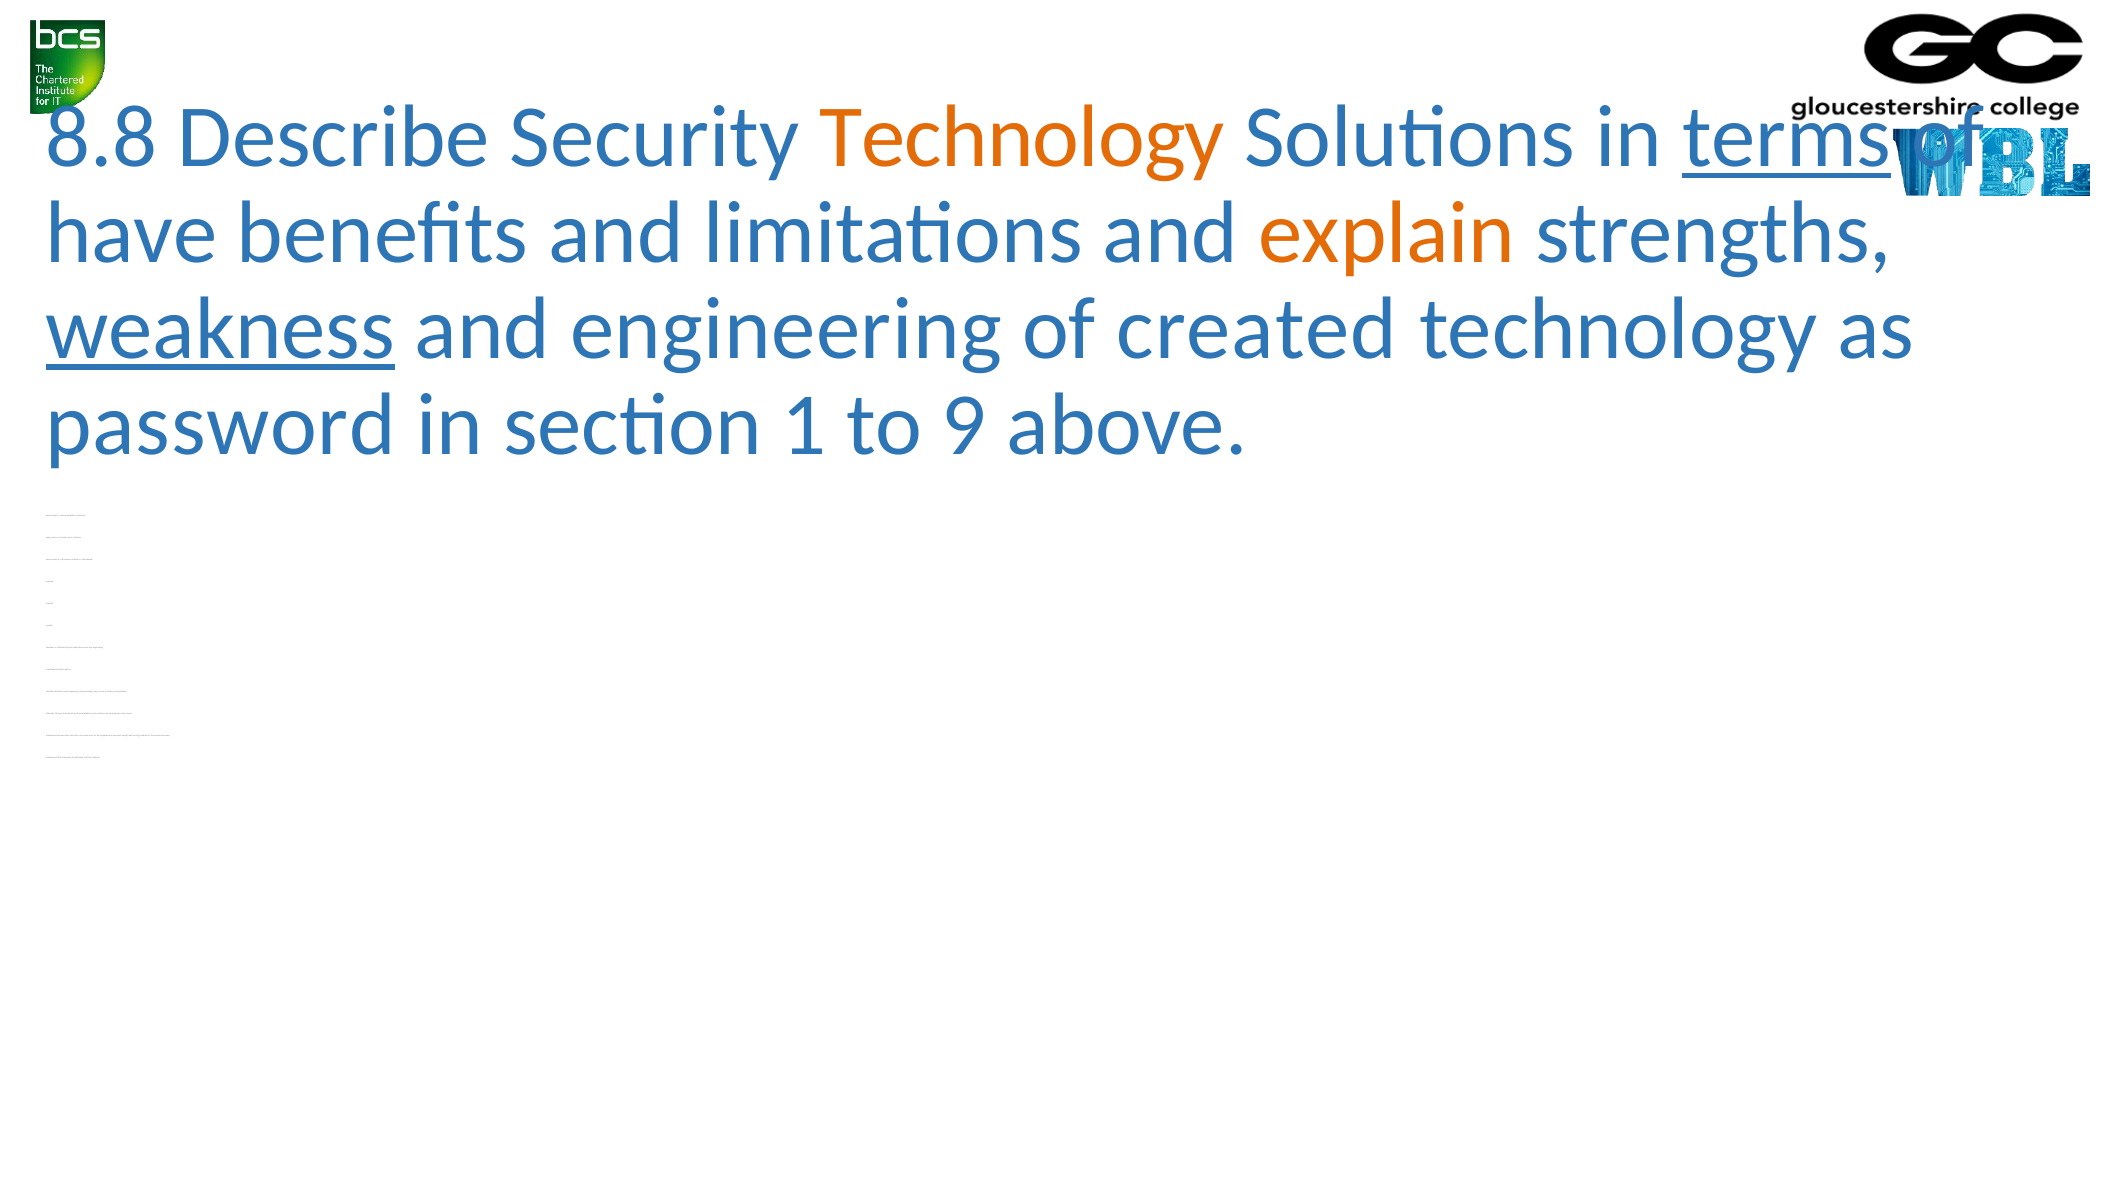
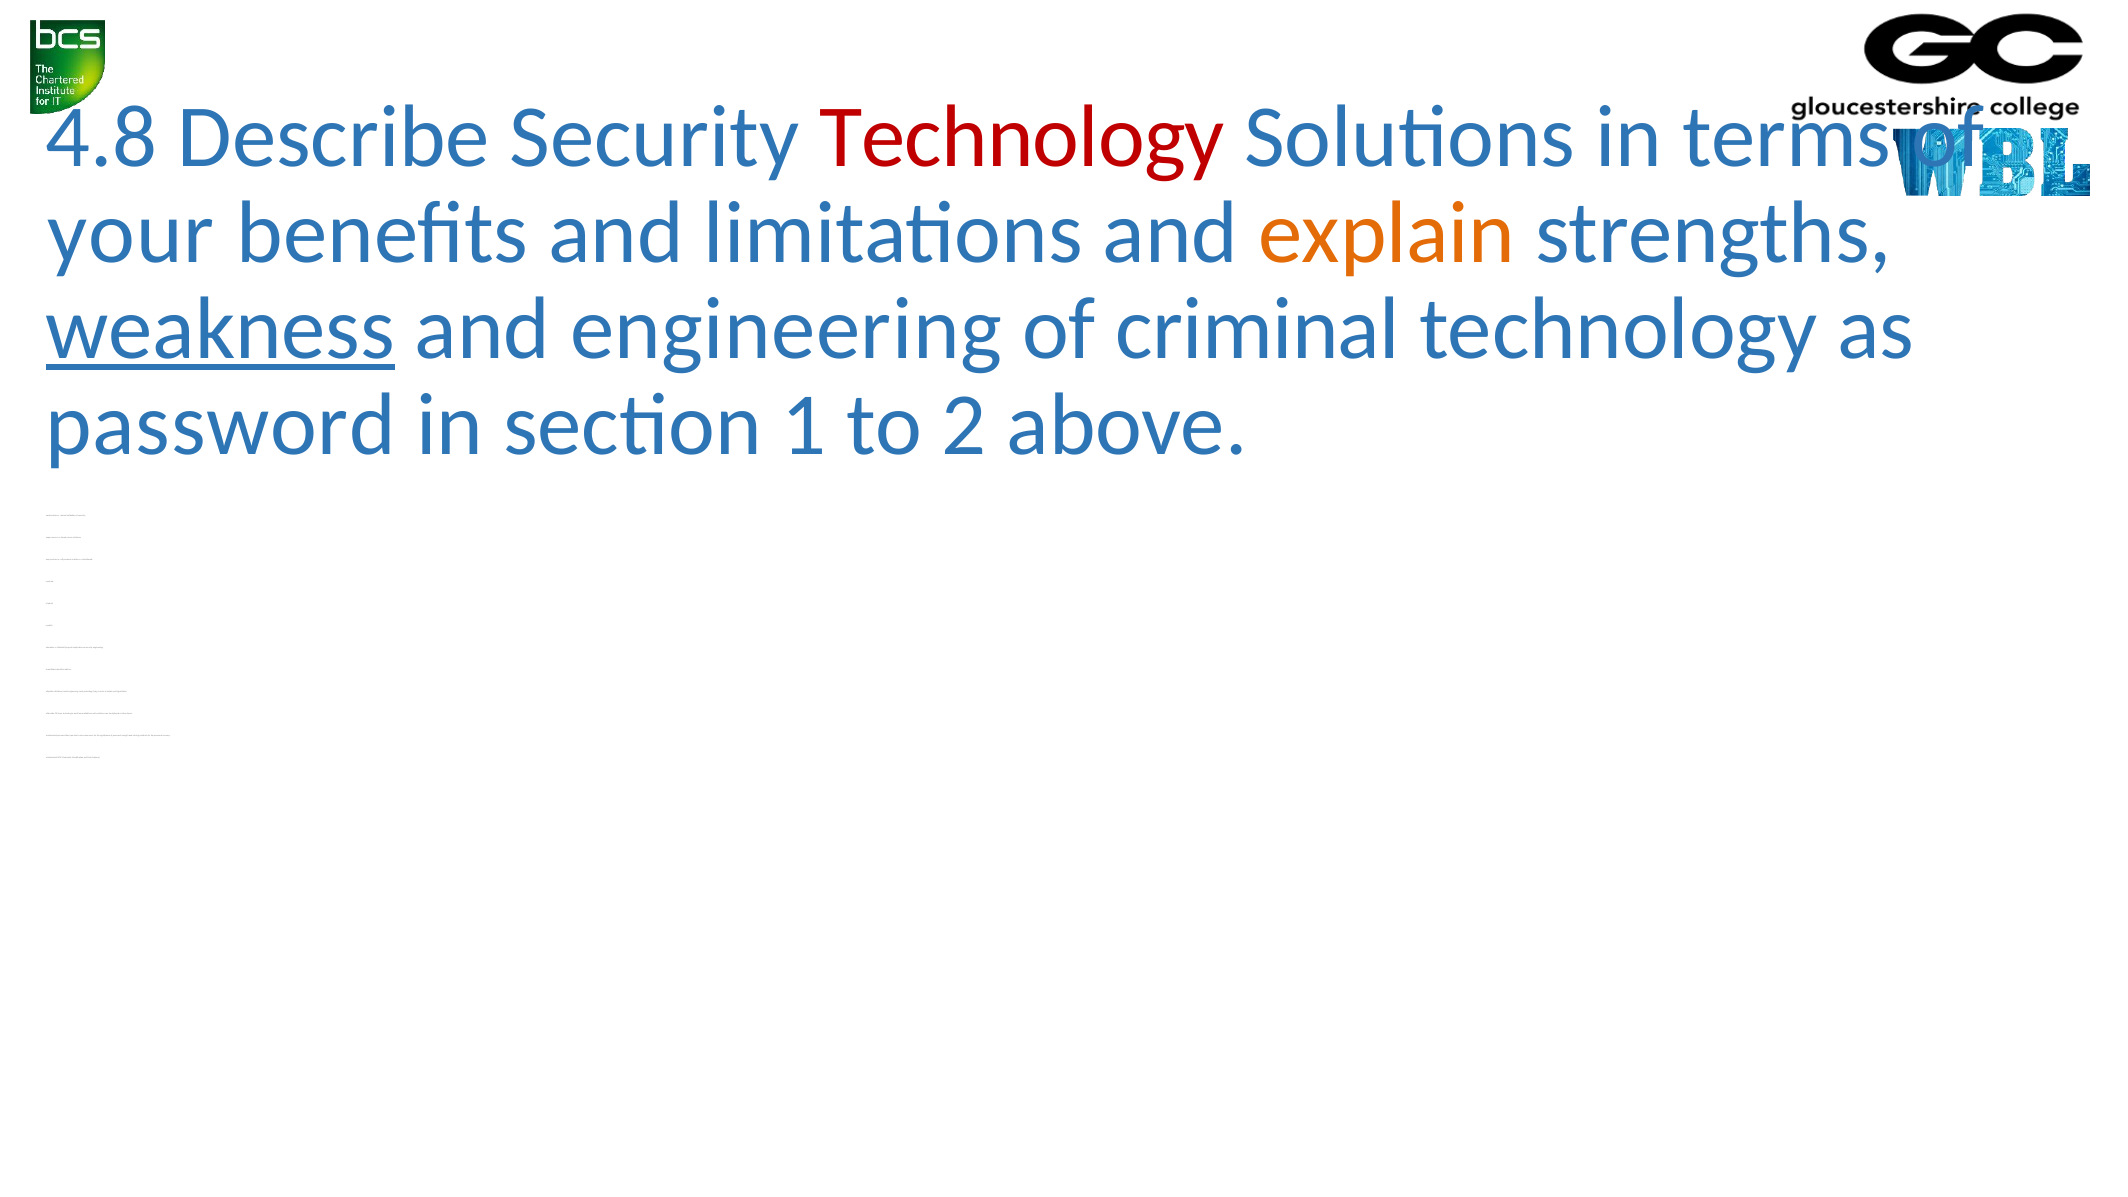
8.8: 8.8 -> 4.8
Technology at (1022, 138) colour: orange -> red
terms underline: present -> none
have: have -> your
created: created -> criminal
9: 9 -> 2
